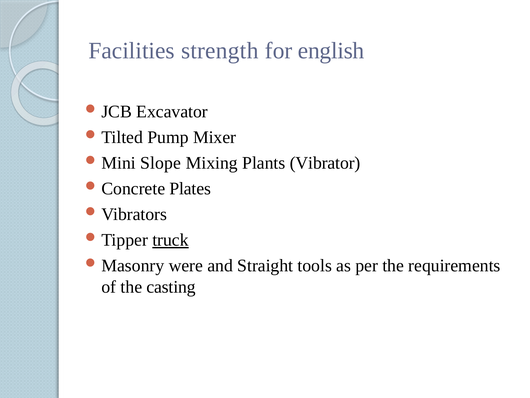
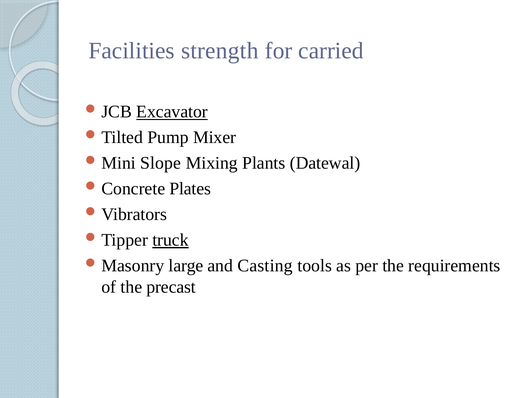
english: english -> carried
Excavator underline: none -> present
Vibrator: Vibrator -> Datewal
were: were -> large
Straight: Straight -> Casting
casting: casting -> precast
